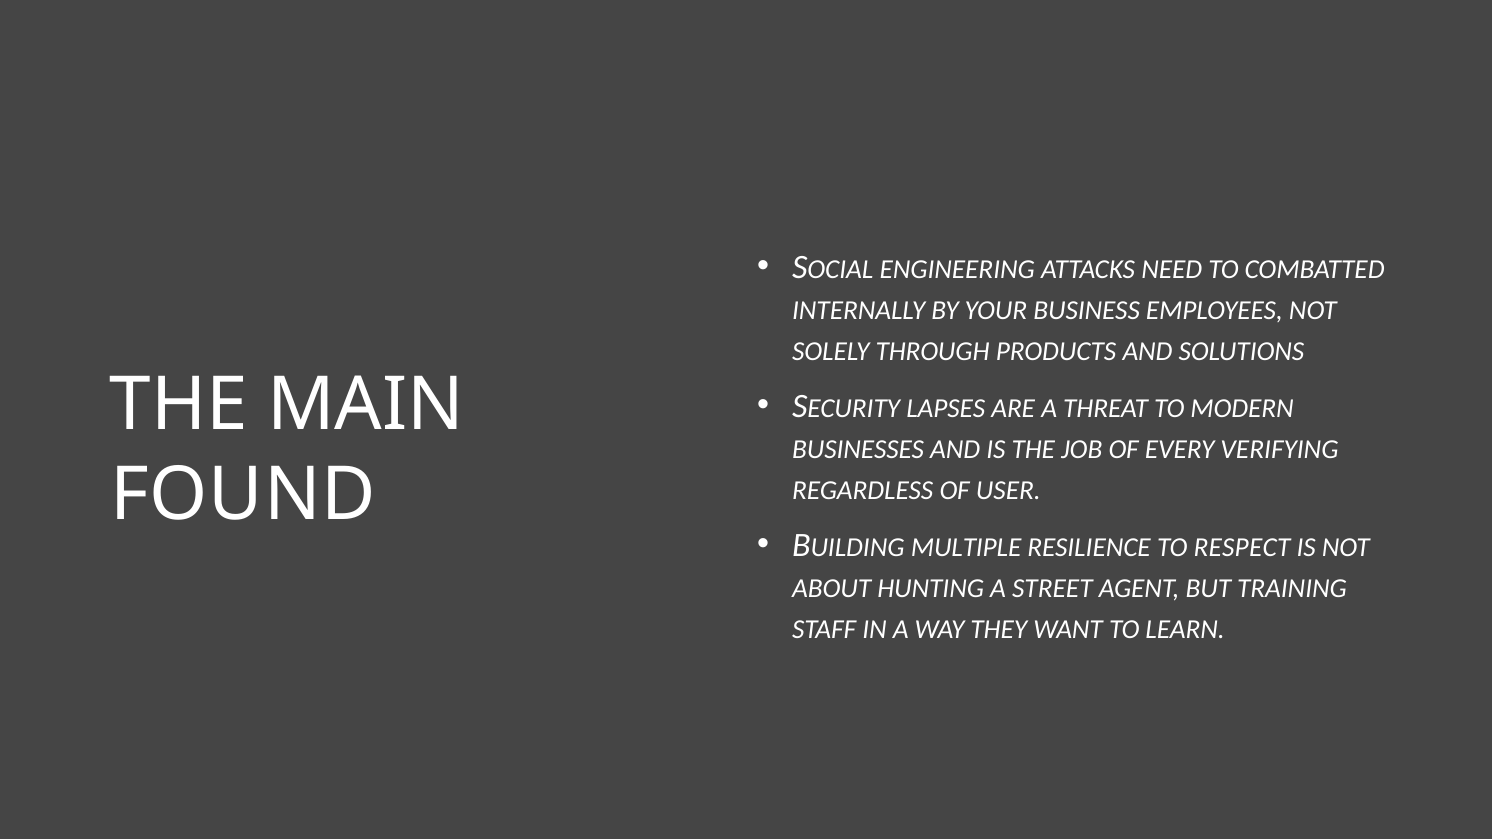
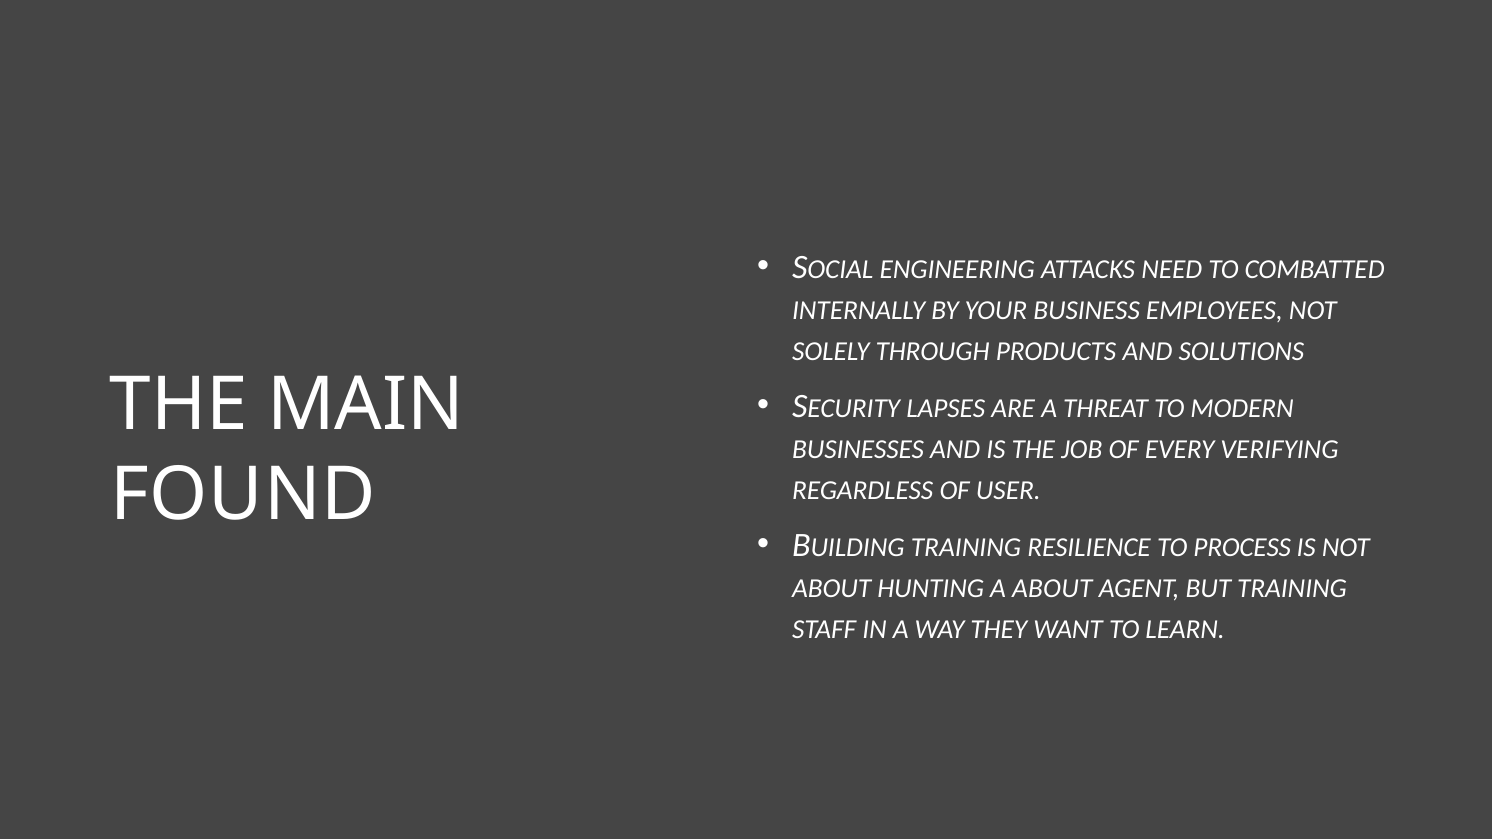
MULTIPLE at (966, 548): MULTIPLE -> TRAINING
RESPECT: RESPECT -> PROCESS
A STREET: STREET -> ABOUT
